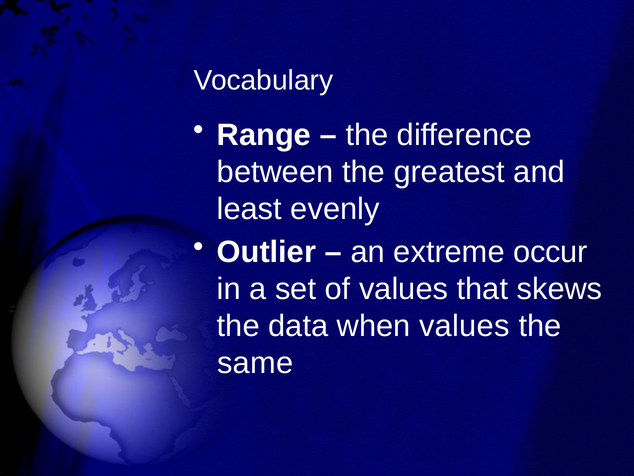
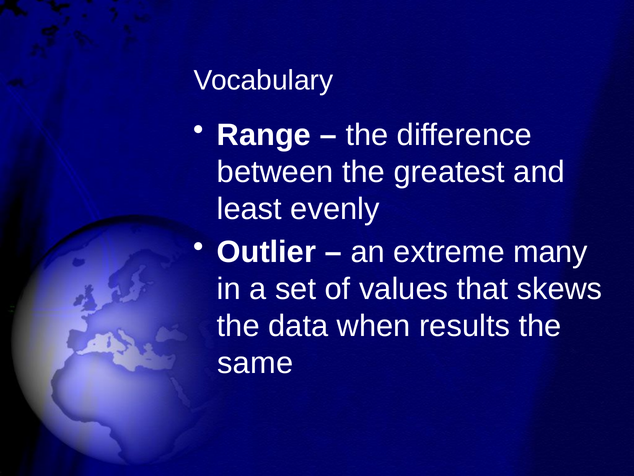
occur: occur -> many
when values: values -> results
